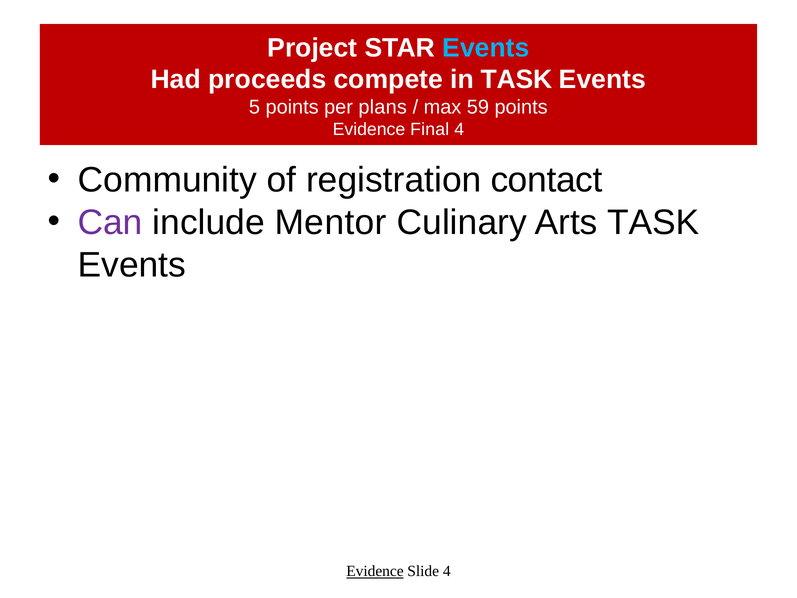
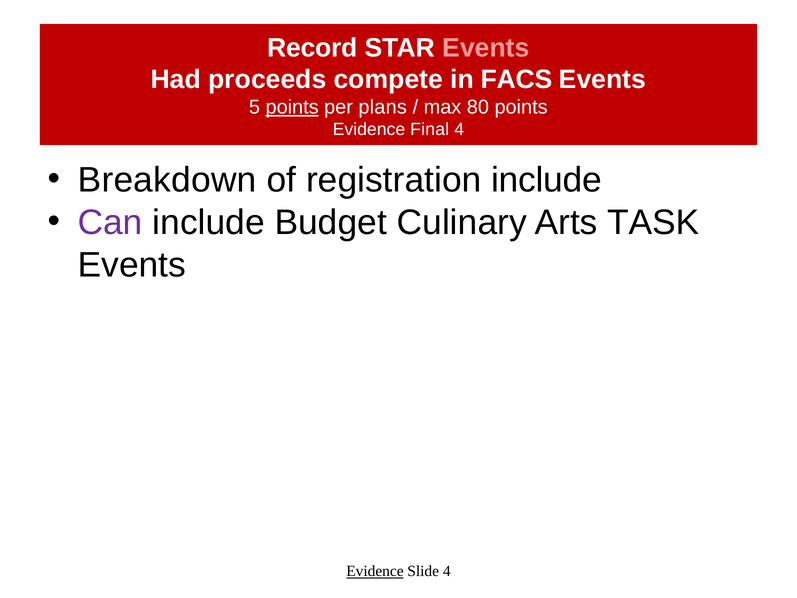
Project: Project -> Record
Events at (486, 48) colour: light blue -> pink
in TASK: TASK -> FACS
points at (292, 107) underline: none -> present
59: 59 -> 80
Community: Community -> Breakdown
registration contact: contact -> include
Mentor: Mentor -> Budget
